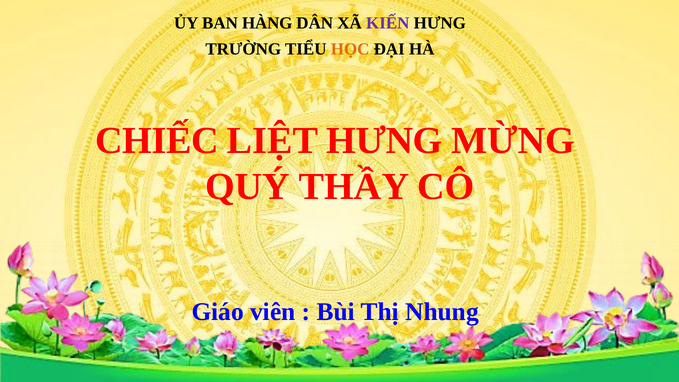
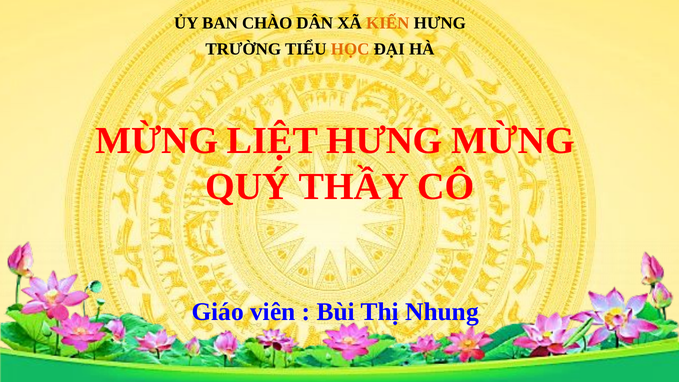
HÀNG: HÀNG -> CHÀO
KIẾN colour: purple -> orange
CHIẾC at (157, 141): CHIẾC -> MỪNG
